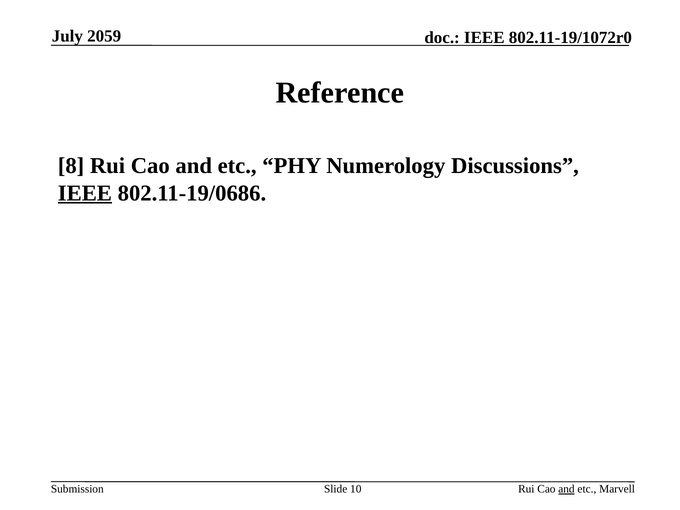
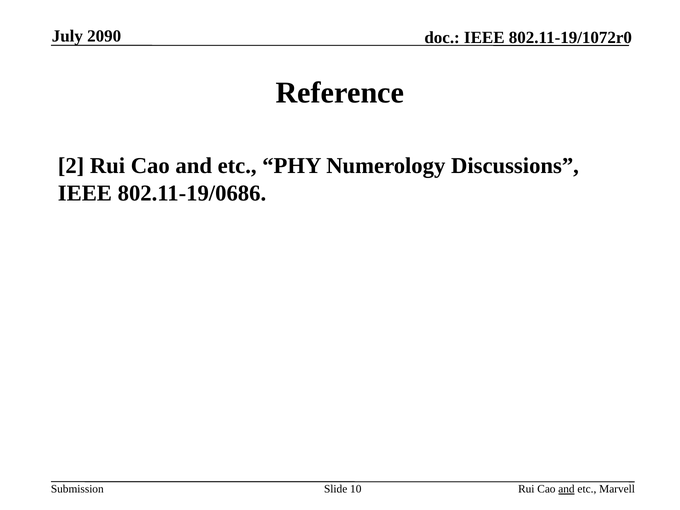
2059: 2059 -> 2090
8: 8 -> 2
IEEE at (85, 193) underline: present -> none
